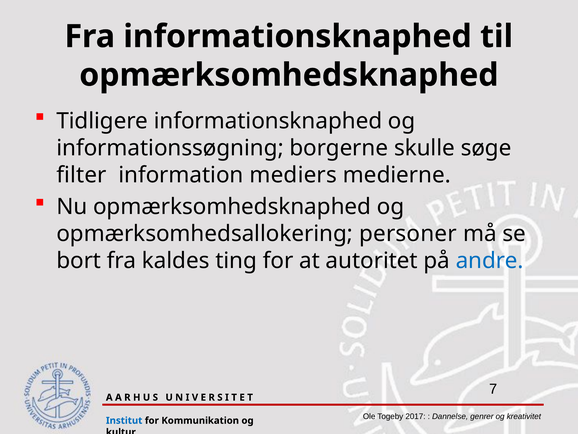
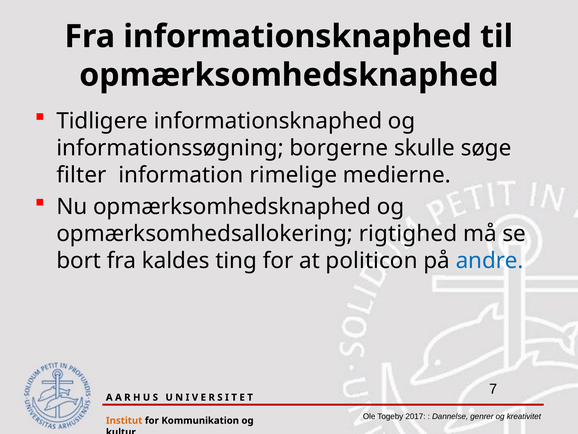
mediers: mediers -> rimelige
personer: personer -> rigtighed
autoritet: autoritet -> politicon
Institut colour: blue -> orange
